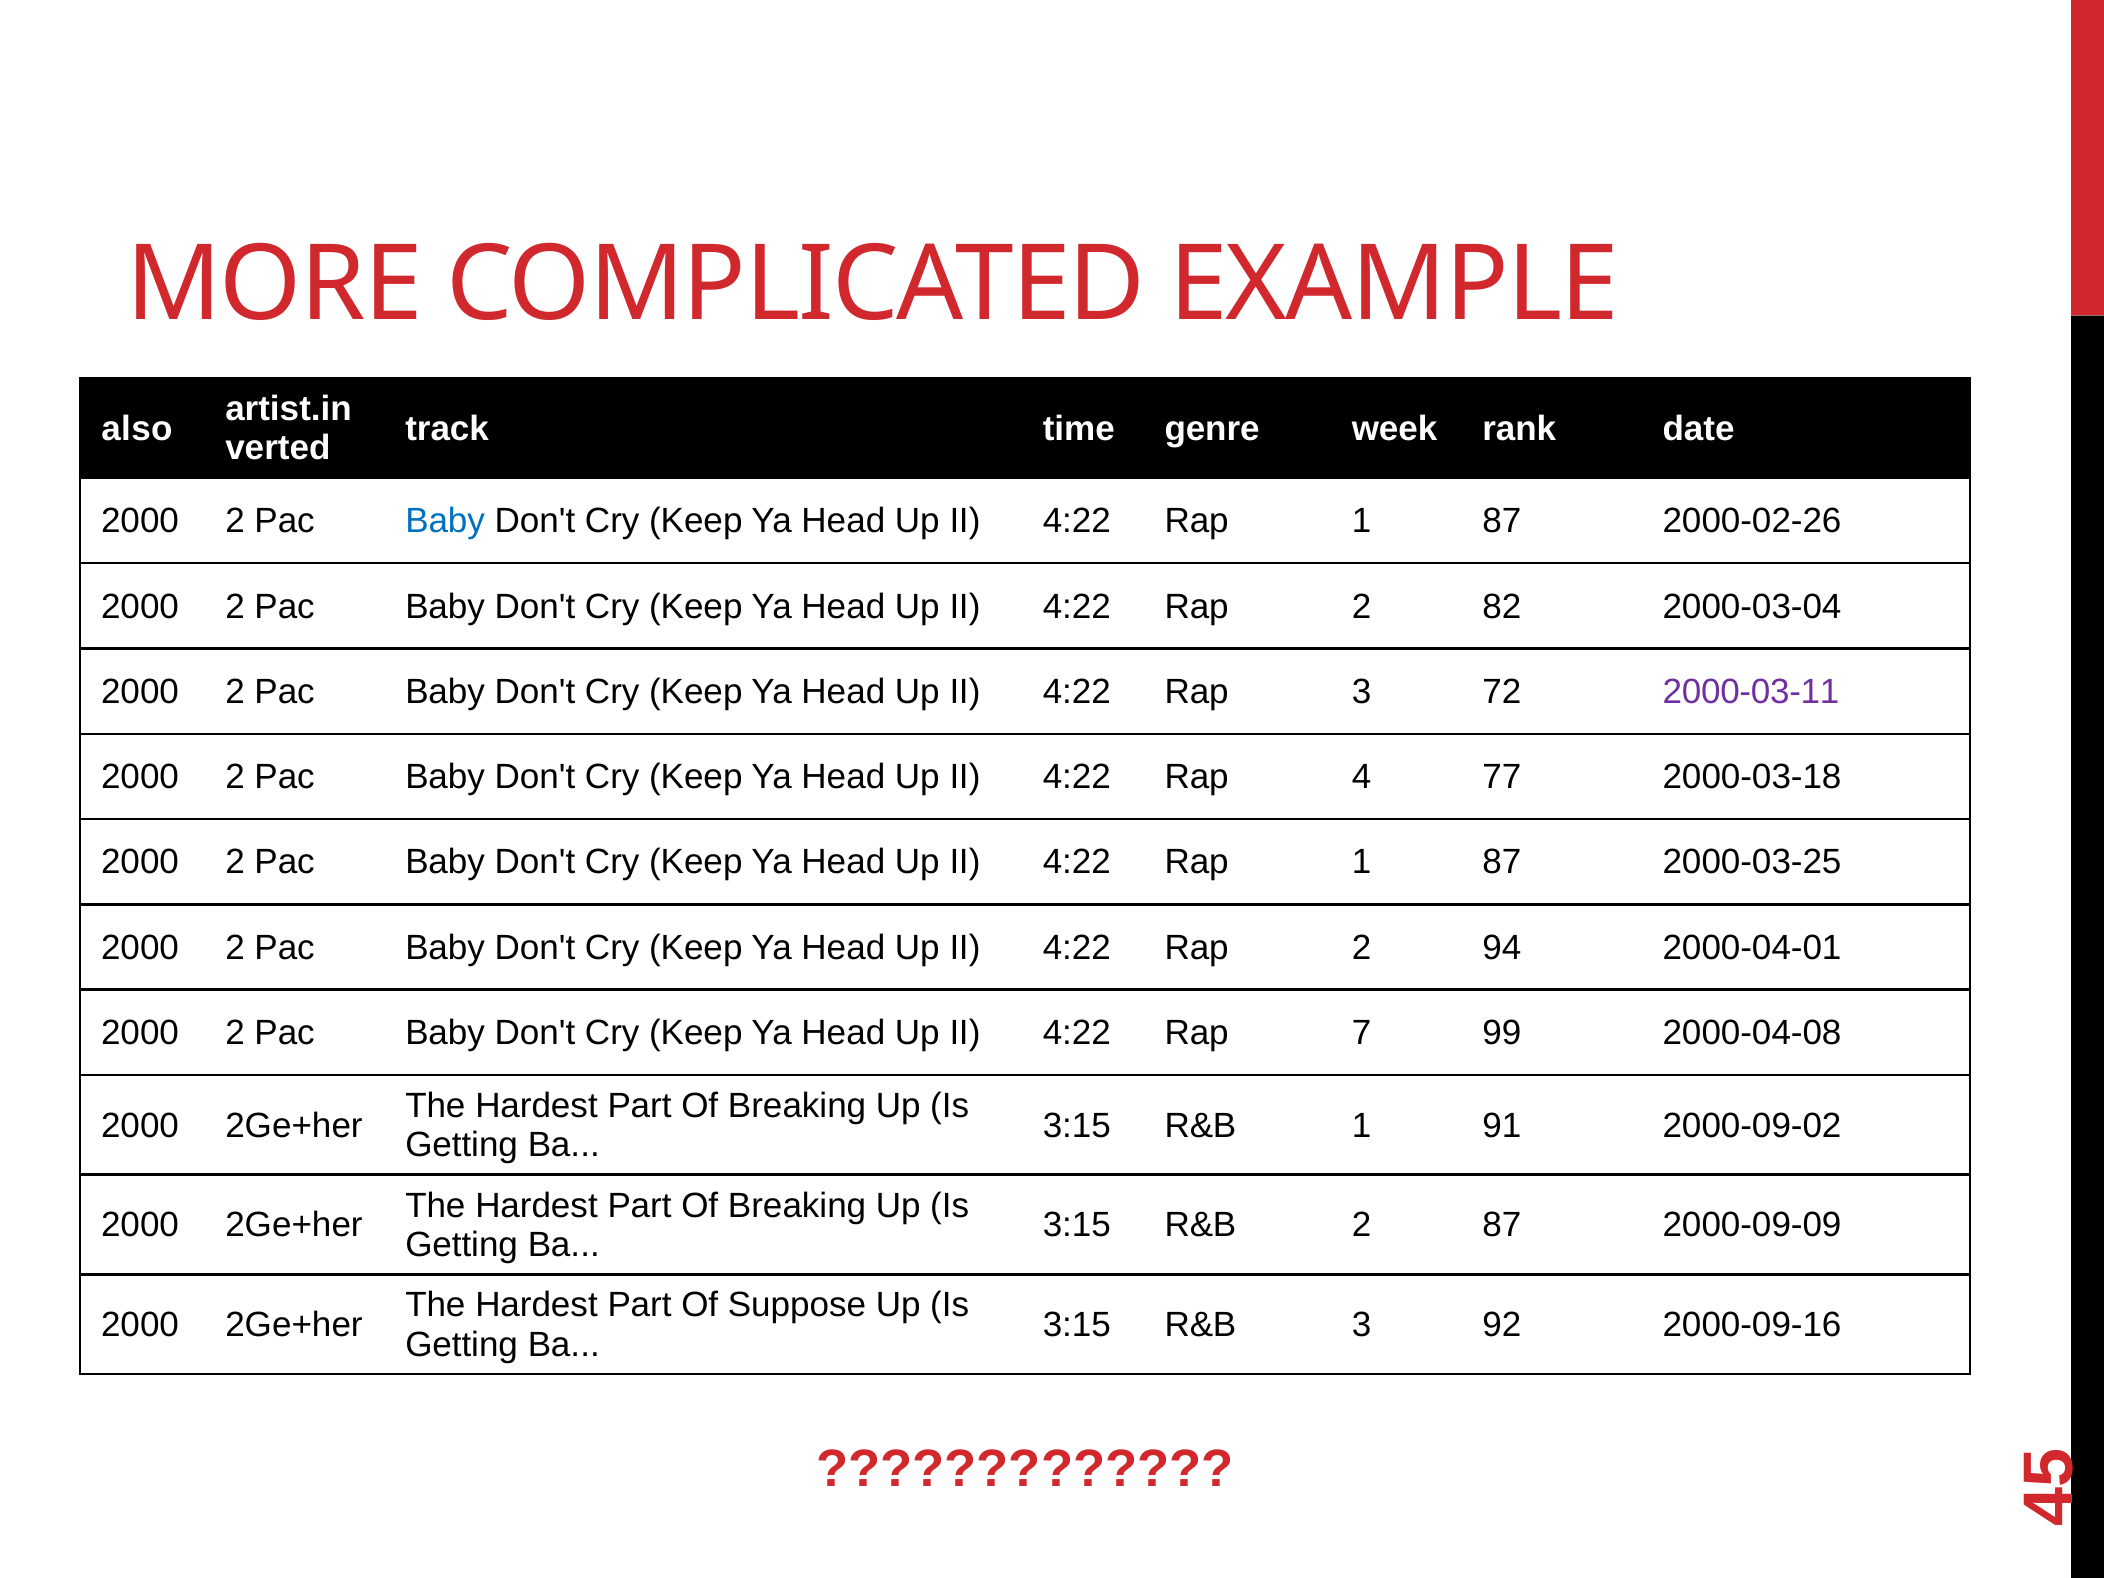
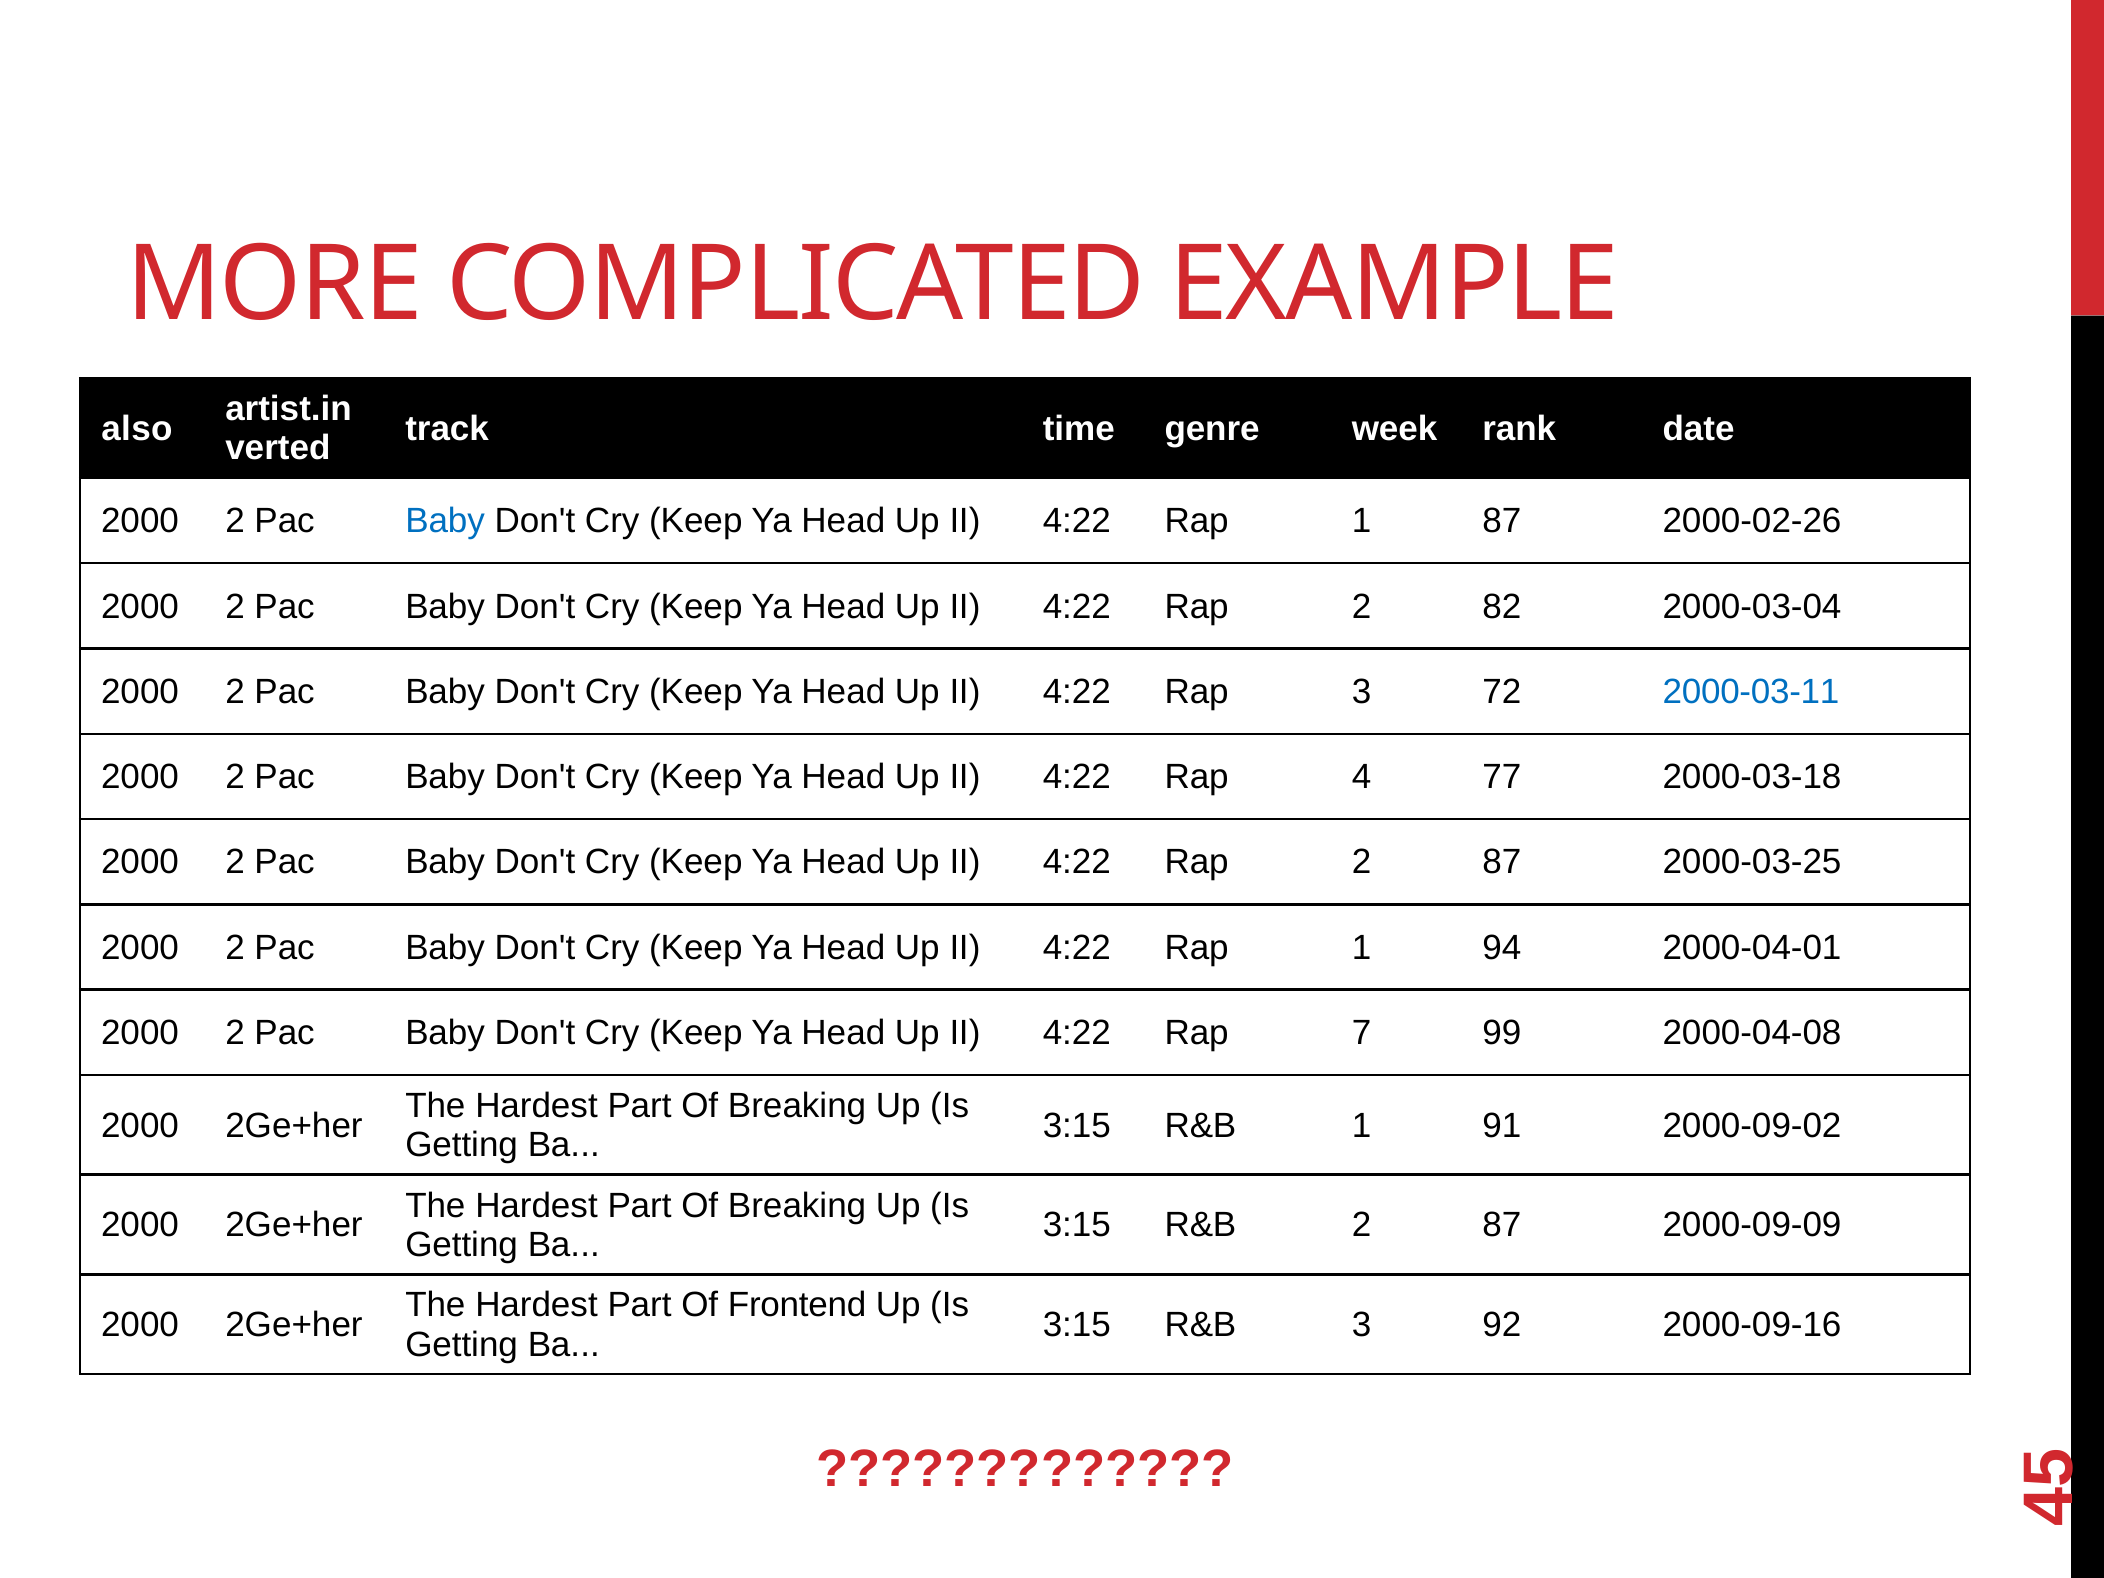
2000-03-11 colour: purple -> blue
1 at (1362, 862): 1 -> 2
2 at (1362, 948): 2 -> 1
Suppose: Suppose -> Frontend
